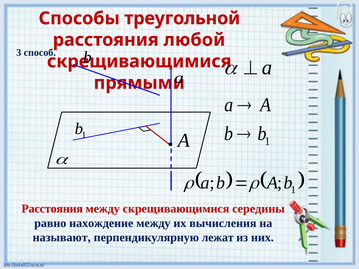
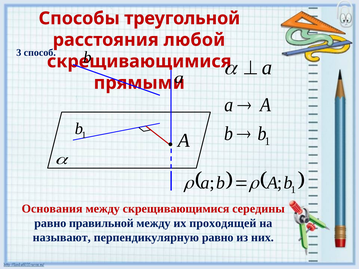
Расстояния at (52, 209): Расстояния -> Основания
нахождение: нахождение -> правильной
вычисления: вычисления -> проходящей
перпендикулярную лежат: лежат -> равно
